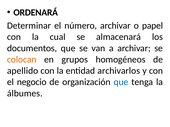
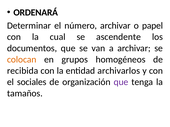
almacenará: almacenará -> ascendente
apellido: apellido -> recibida
negocio: negocio -> sociales
que at (121, 82) colour: blue -> purple
álbumes: álbumes -> tamaños
